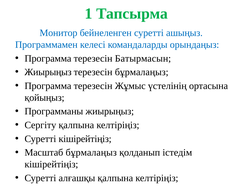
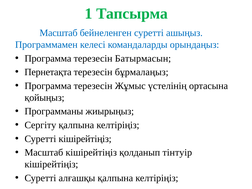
Монитор at (58, 33): Монитор -> Масштаб
Жиырыңыз at (48, 72): Жиырыңыз -> Пернетақта
Масштаб бұрмалаңыз: бұрмалаңыз -> кішірейтіңіз
істедім: істедім -> тінтуір
